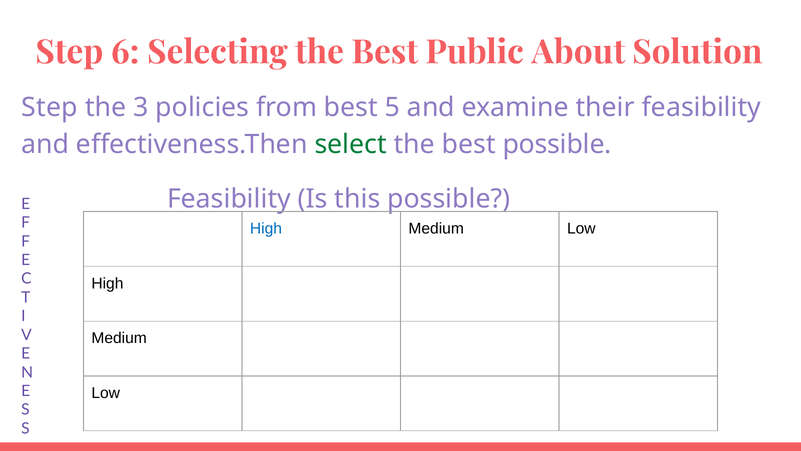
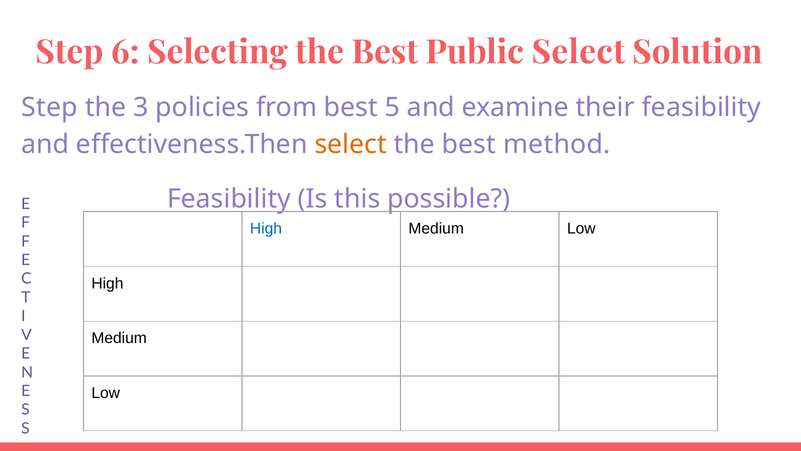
Public About: About -> Select
select at (351, 144) colour: green -> orange
best possible: possible -> method
